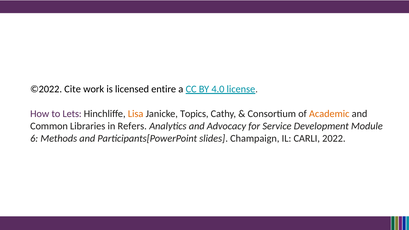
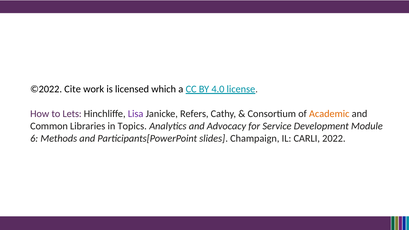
entire: entire -> which
Lisa colour: orange -> purple
Topics: Topics -> Refers
Refers: Refers -> Topics
